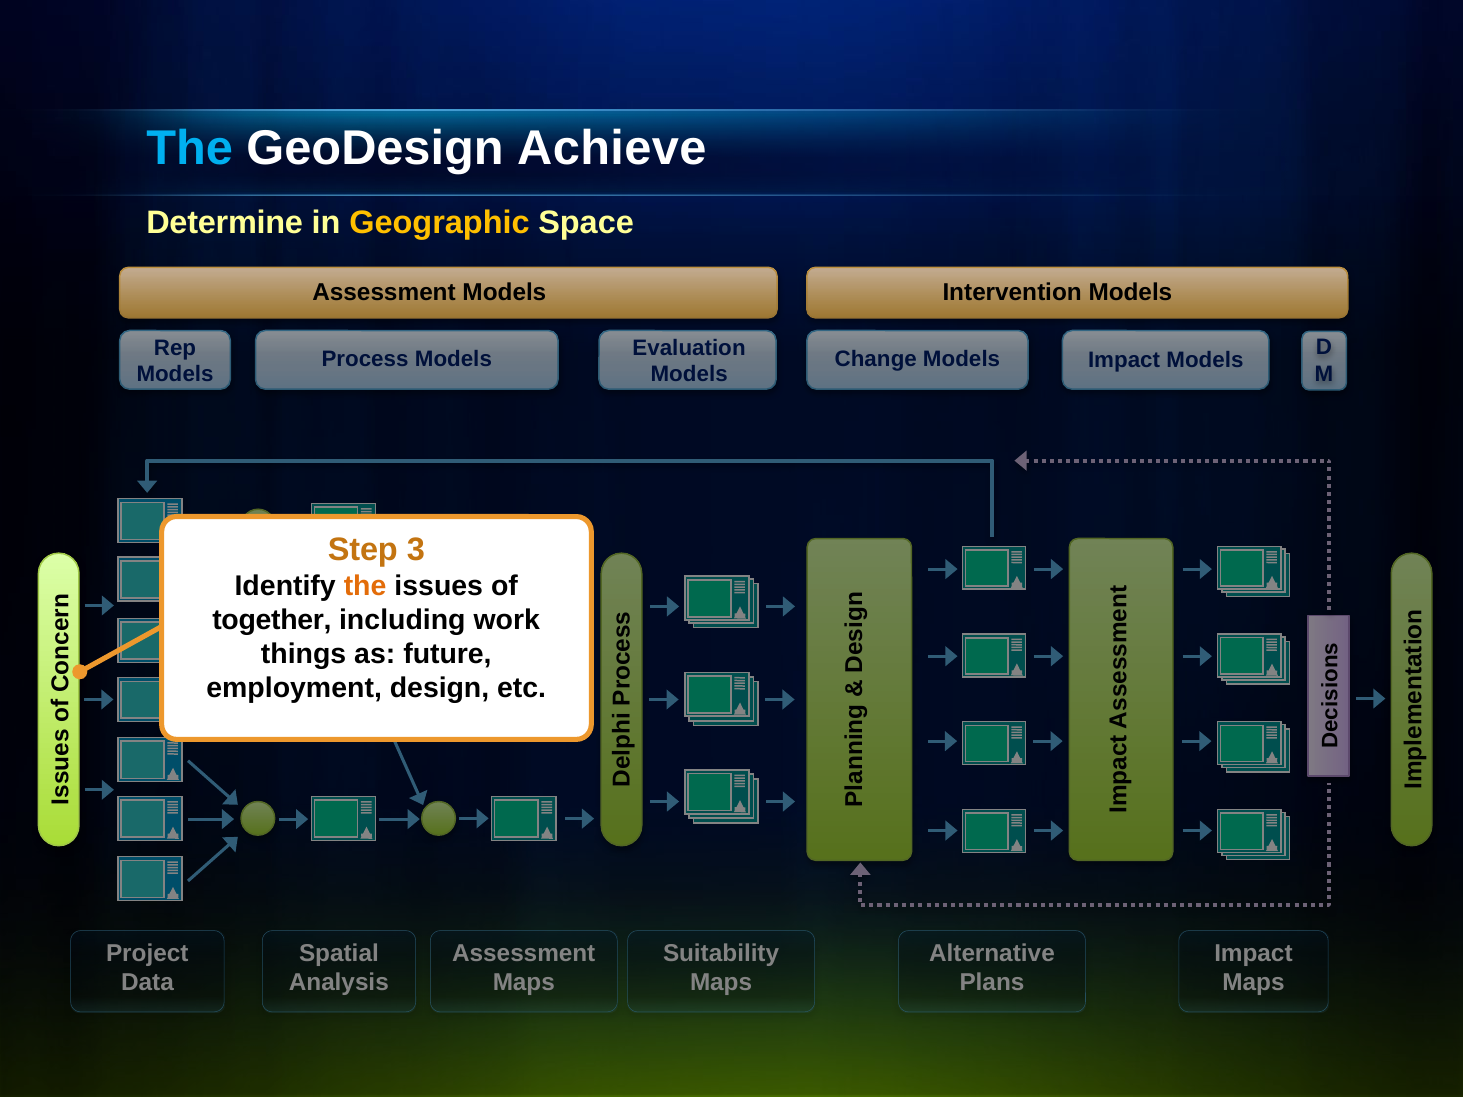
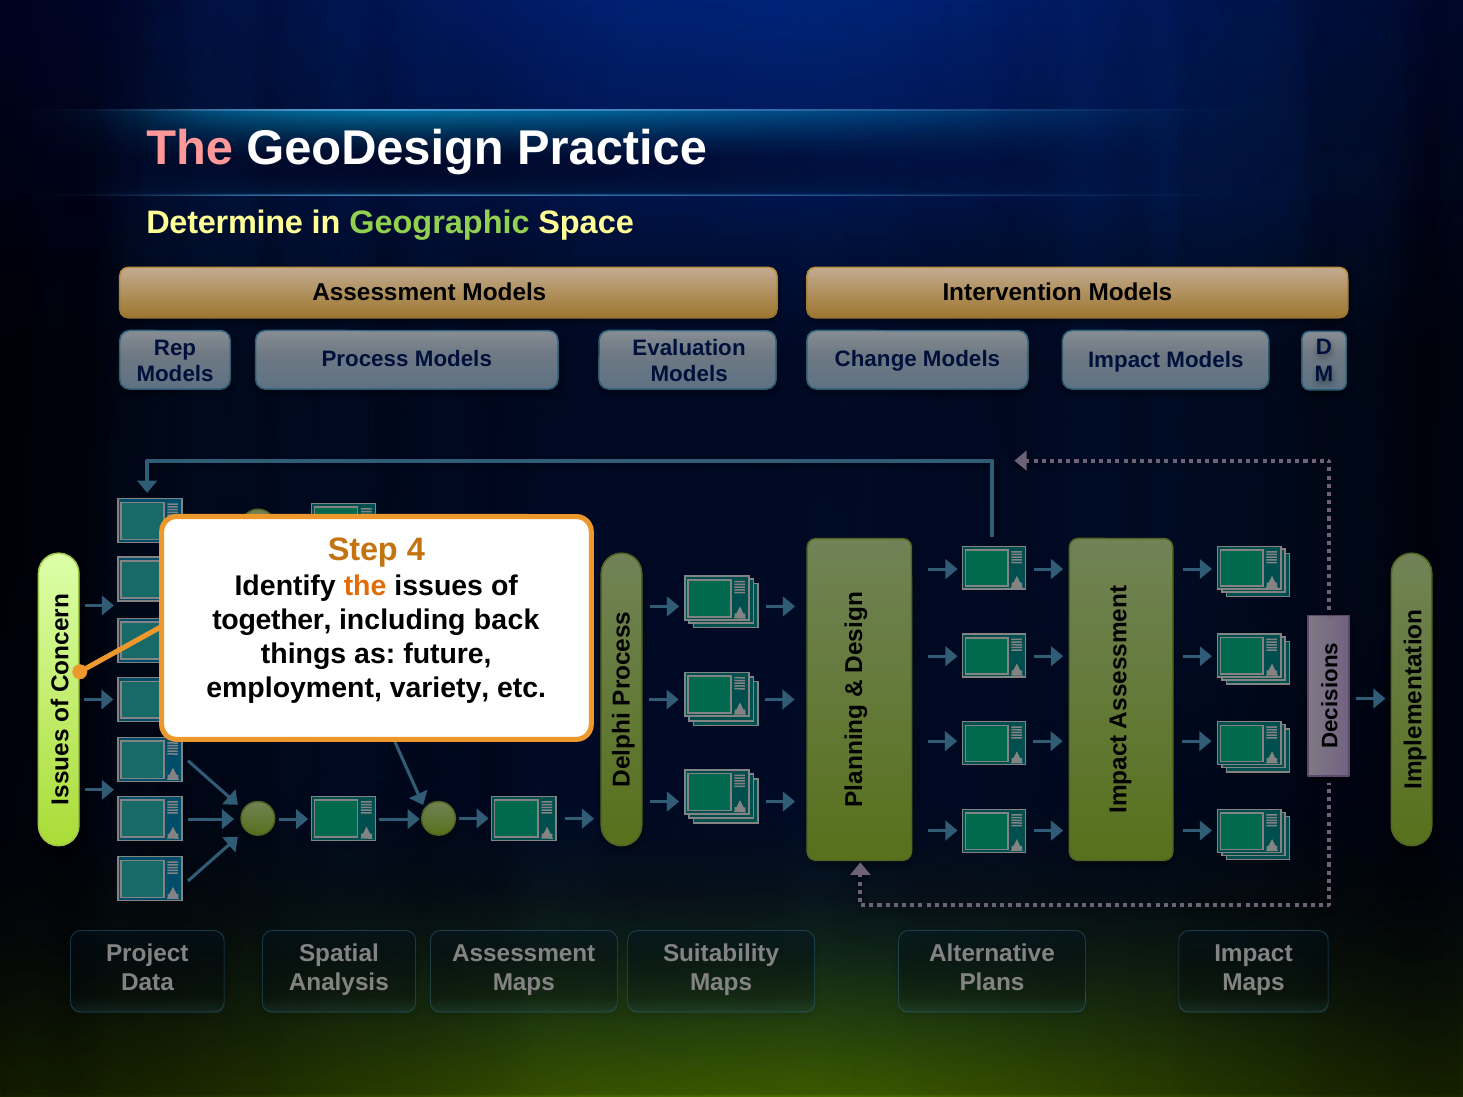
The at (190, 148) colour: light blue -> pink
Achieve: Achieve -> Practice
Geographic colour: yellow -> light green
3: 3 -> 4
work: work -> back
design: design -> variety
